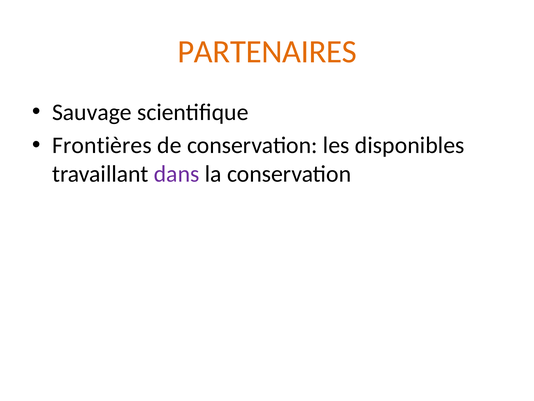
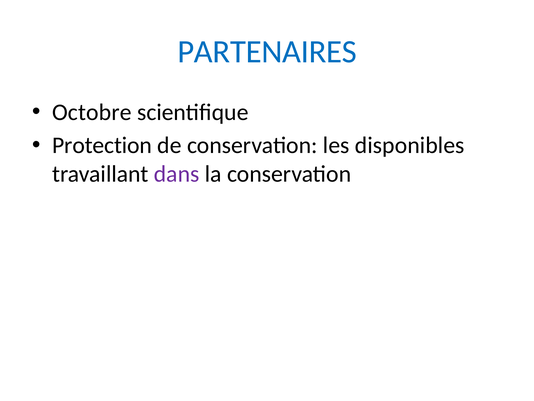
PARTENAIRES colour: orange -> blue
Sauvage: Sauvage -> Octobre
Frontières: Frontières -> Protection
